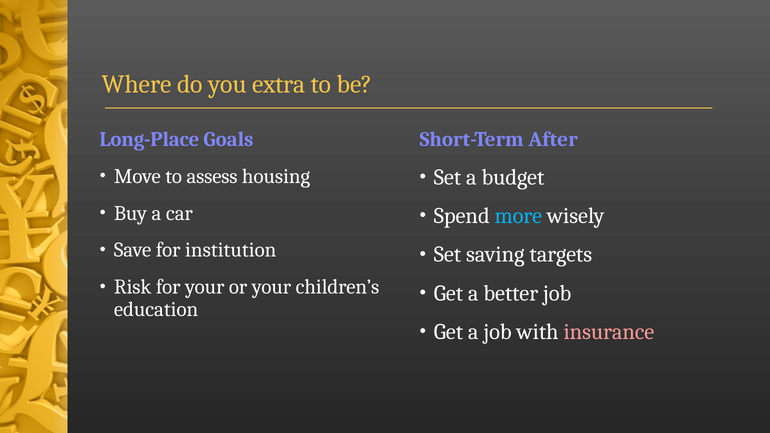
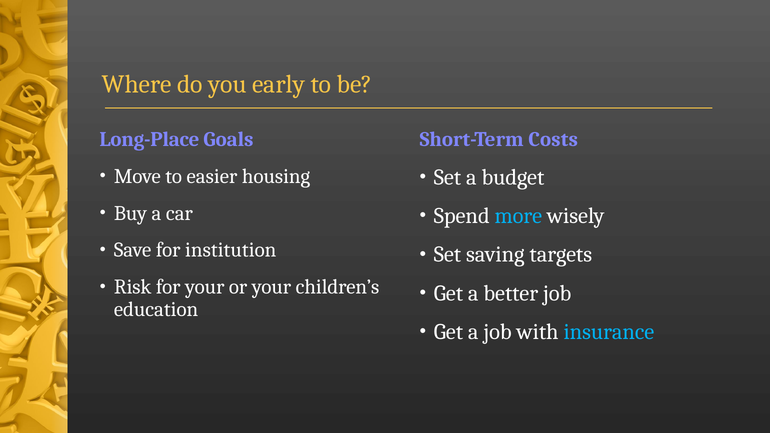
extra: extra -> early
After: After -> Costs
assess: assess -> easier
insurance colour: pink -> light blue
